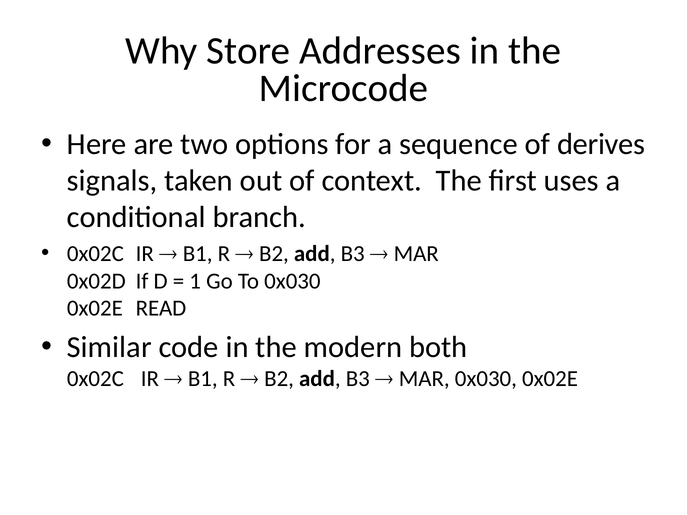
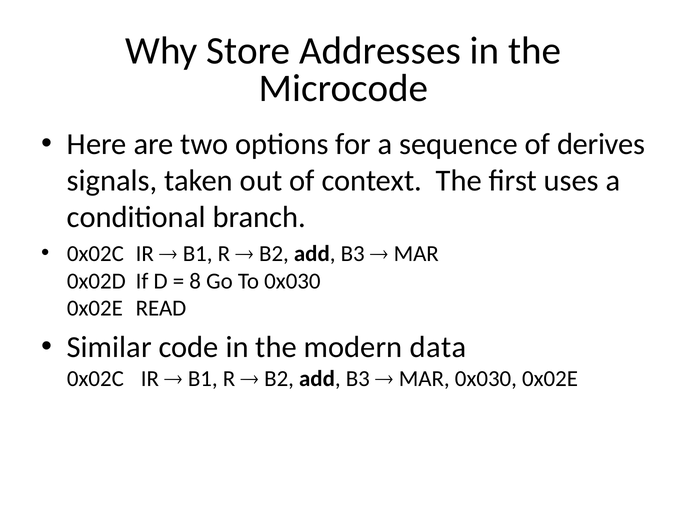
1: 1 -> 8
both: both -> data
